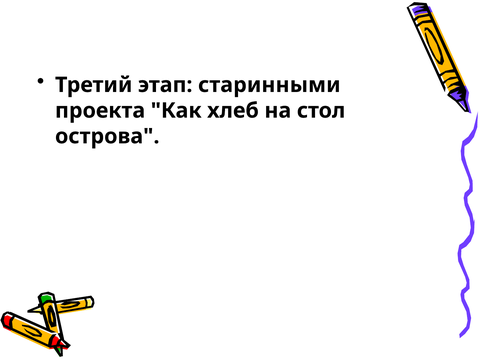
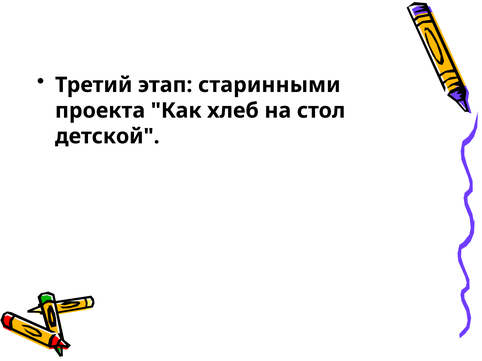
острова: острова -> детской
